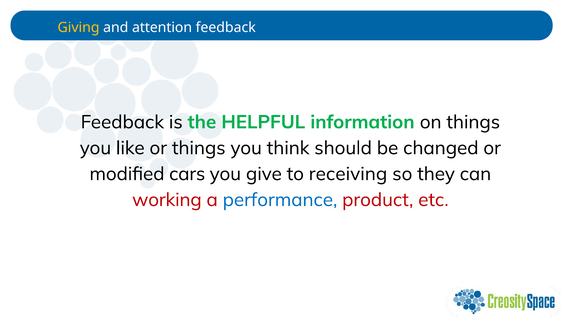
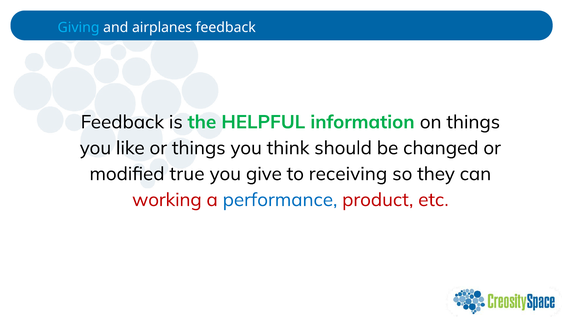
Giving colour: yellow -> light blue
attention: attention -> airplanes
cars: cars -> true
